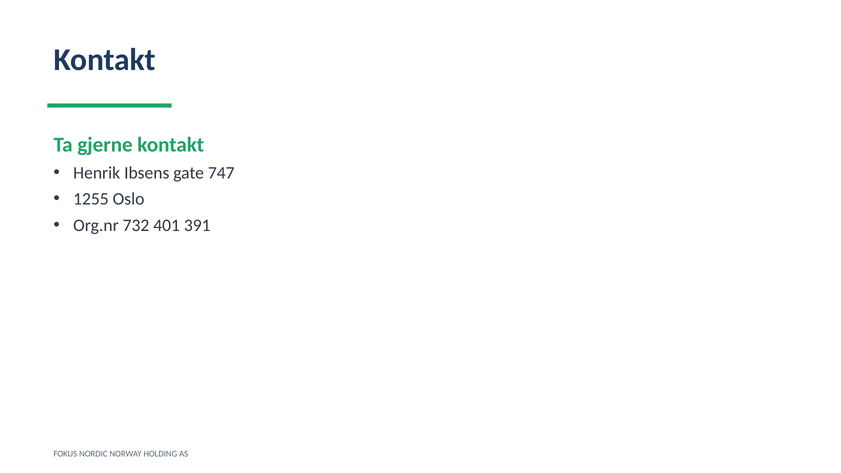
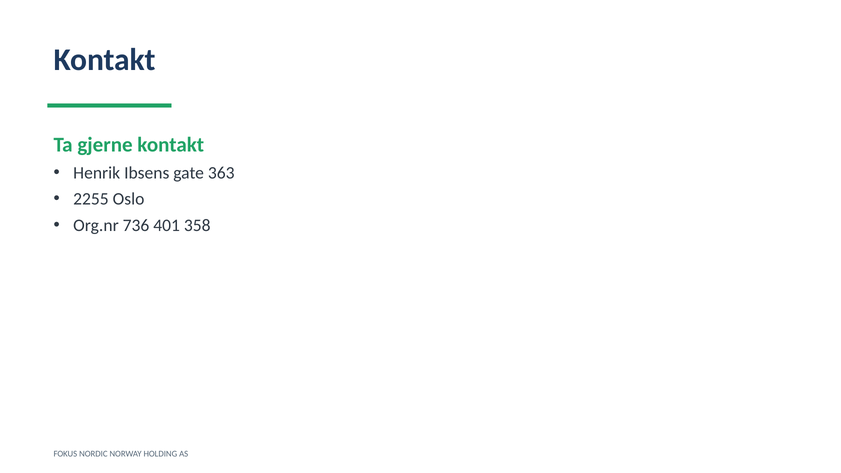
747: 747 -> 363
1255: 1255 -> 2255
732: 732 -> 736
391: 391 -> 358
